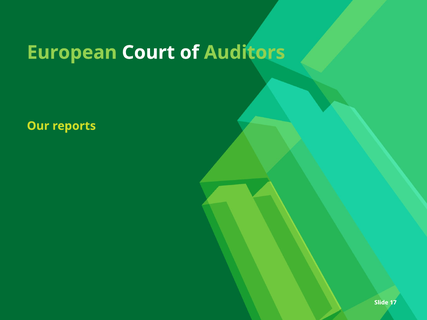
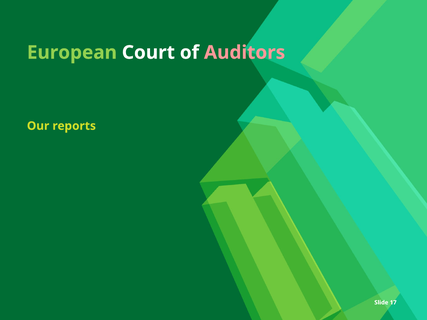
Auditors colour: light green -> pink
